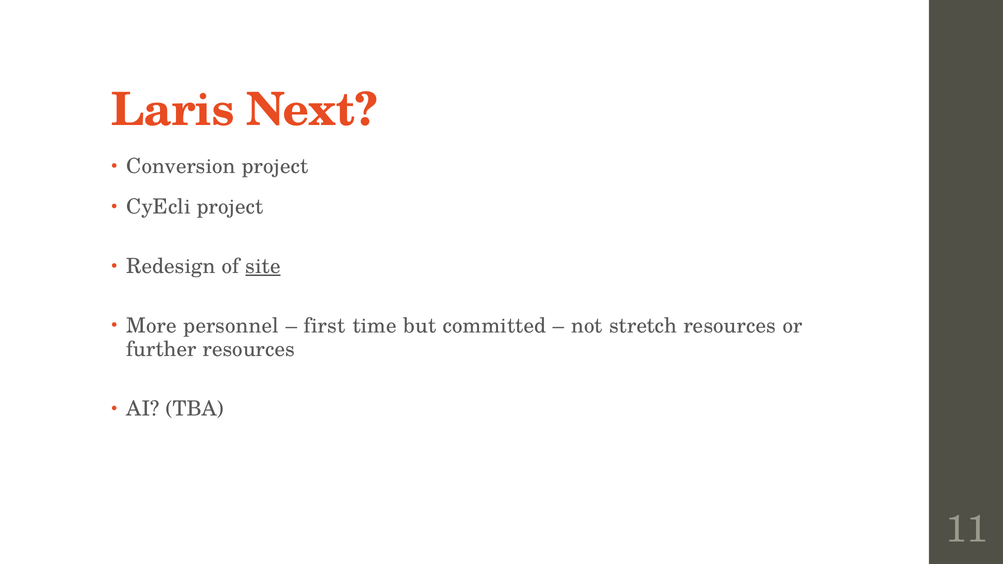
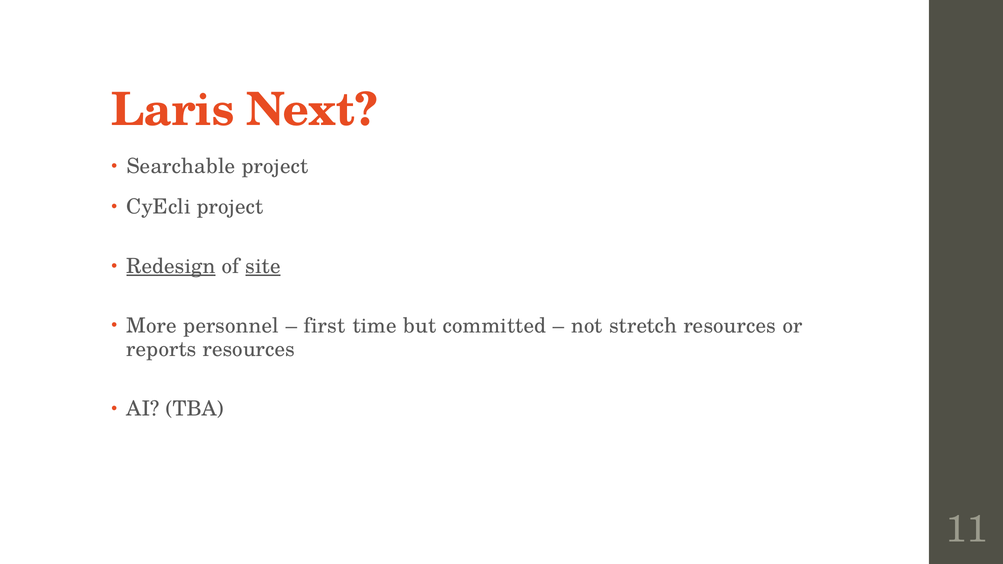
Conversion: Conversion -> Searchable
Redesign underline: none -> present
further: further -> reports
